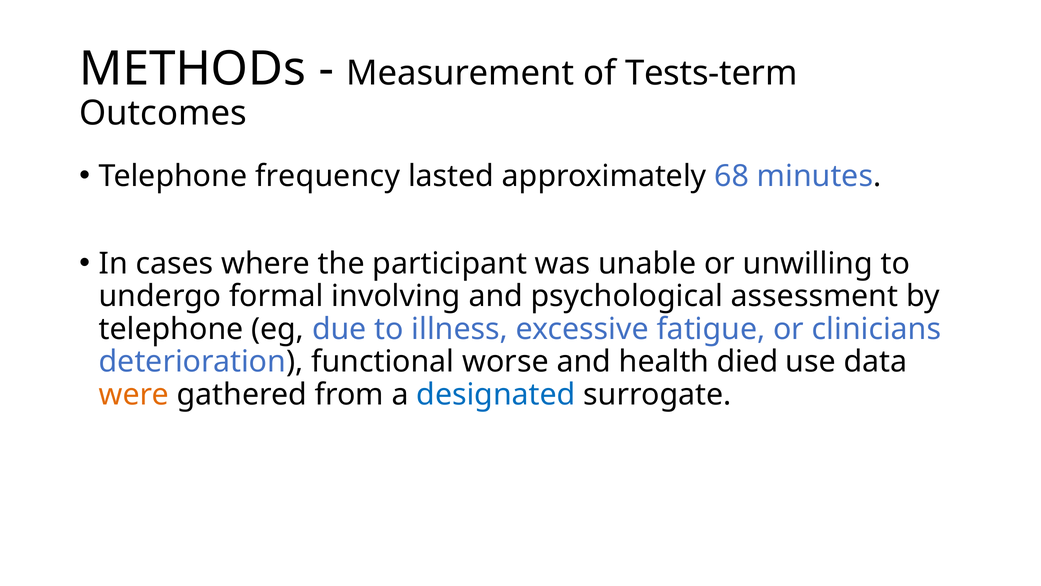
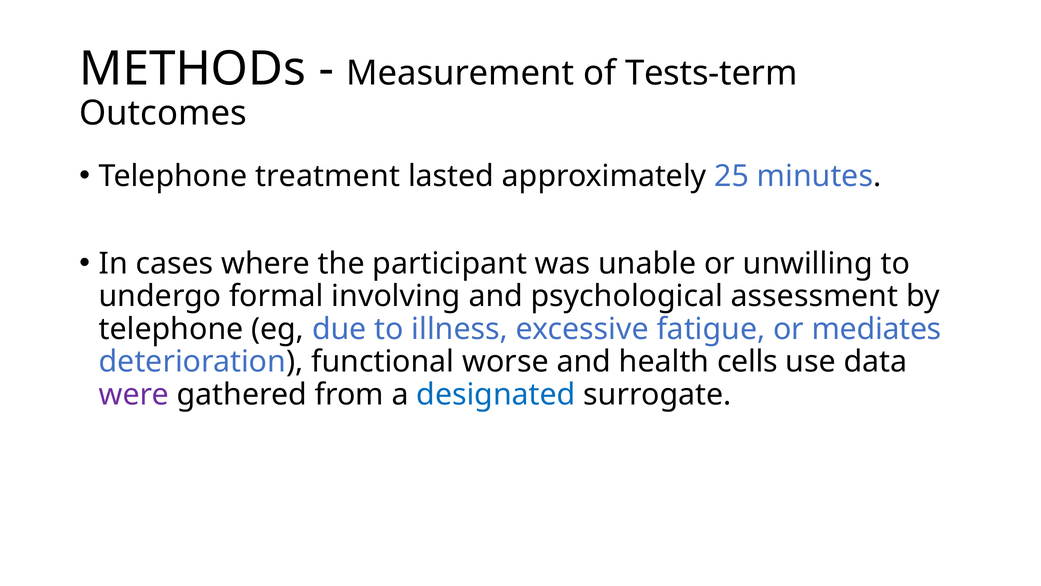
frequency: frequency -> treatment
68: 68 -> 25
clinicians: clinicians -> mediates
died: died -> cells
were colour: orange -> purple
